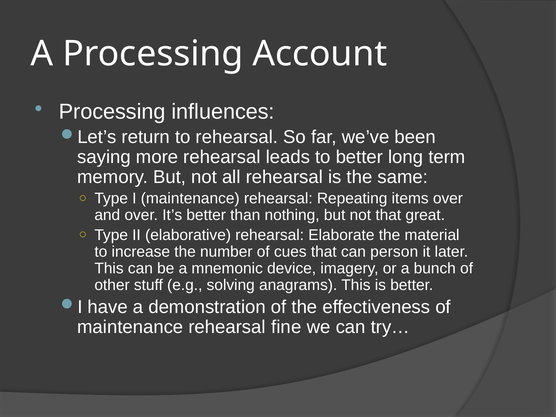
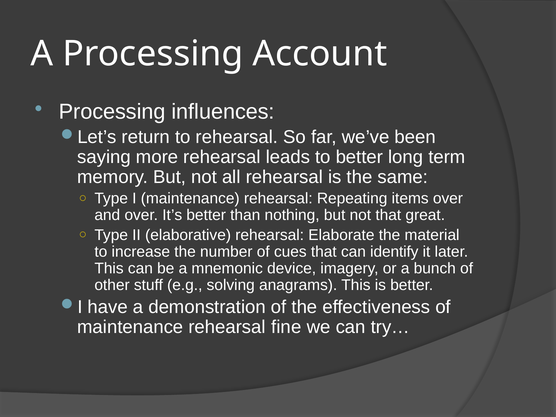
person: person -> identify
